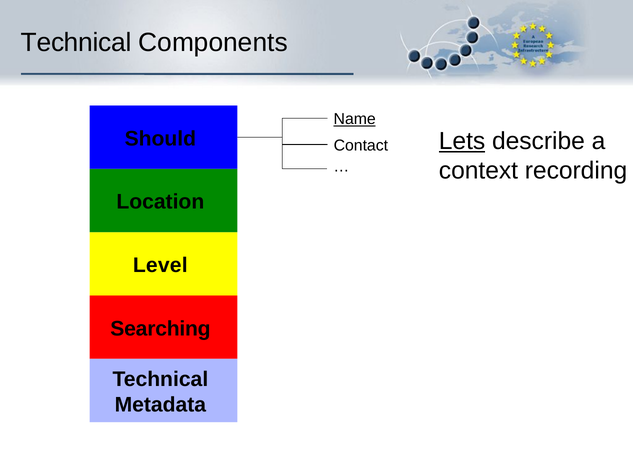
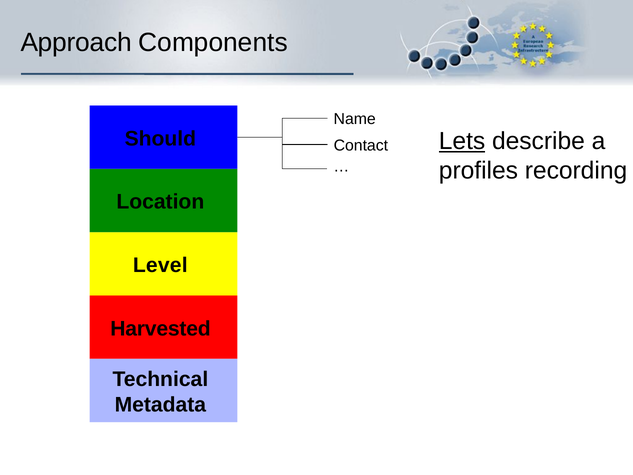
Technical at (76, 43): Technical -> Approach
Name underline: present -> none
context: context -> profiles
Searching: Searching -> Harvested
